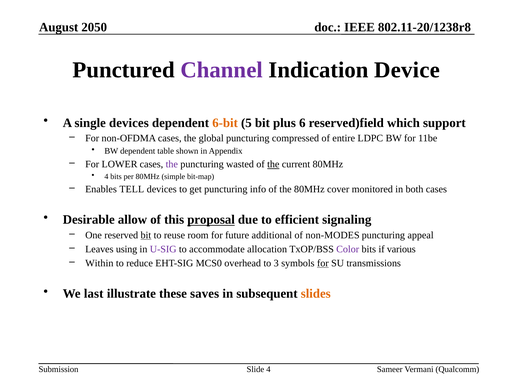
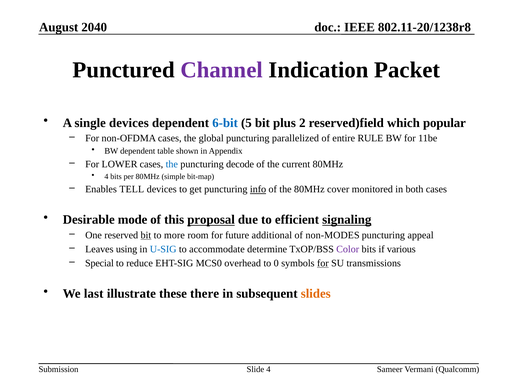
2050: 2050 -> 2040
Device: Device -> Packet
6-bit colour: orange -> blue
6: 6 -> 2
support: support -> popular
compressed: compressed -> parallelized
LDPC: LDPC -> RULE
the at (172, 164) colour: purple -> blue
wasted: wasted -> decode
the at (273, 164) underline: present -> none
info underline: none -> present
allow: allow -> mode
signaling underline: none -> present
reuse: reuse -> more
U-SIG colour: purple -> blue
allocation: allocation -> determine
Within: Within -> Special
3: 3 -> 0
saves: saves -> there
